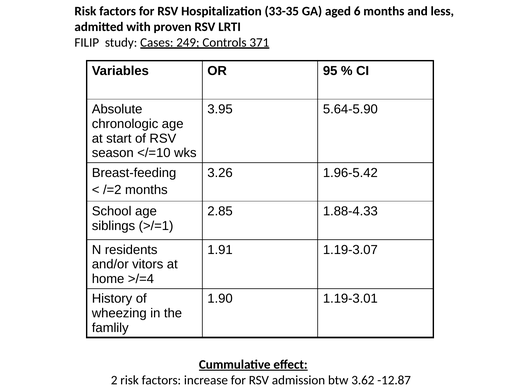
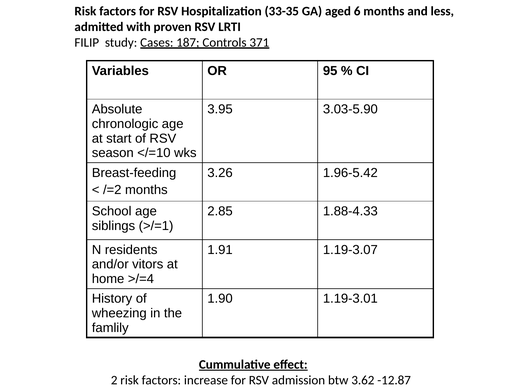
249: 249 -> 187
5.64-5.90: 5.64-5.90 -> 3.03-5.90
